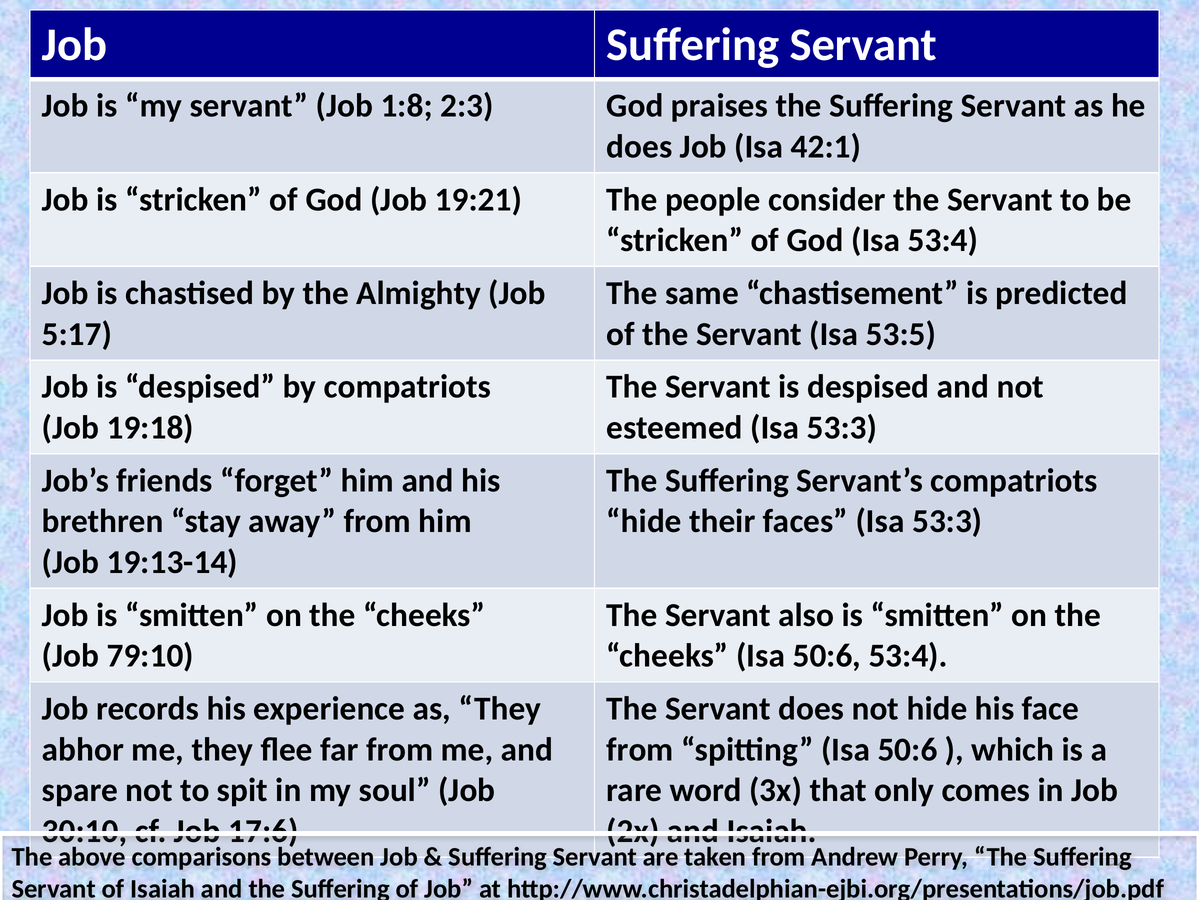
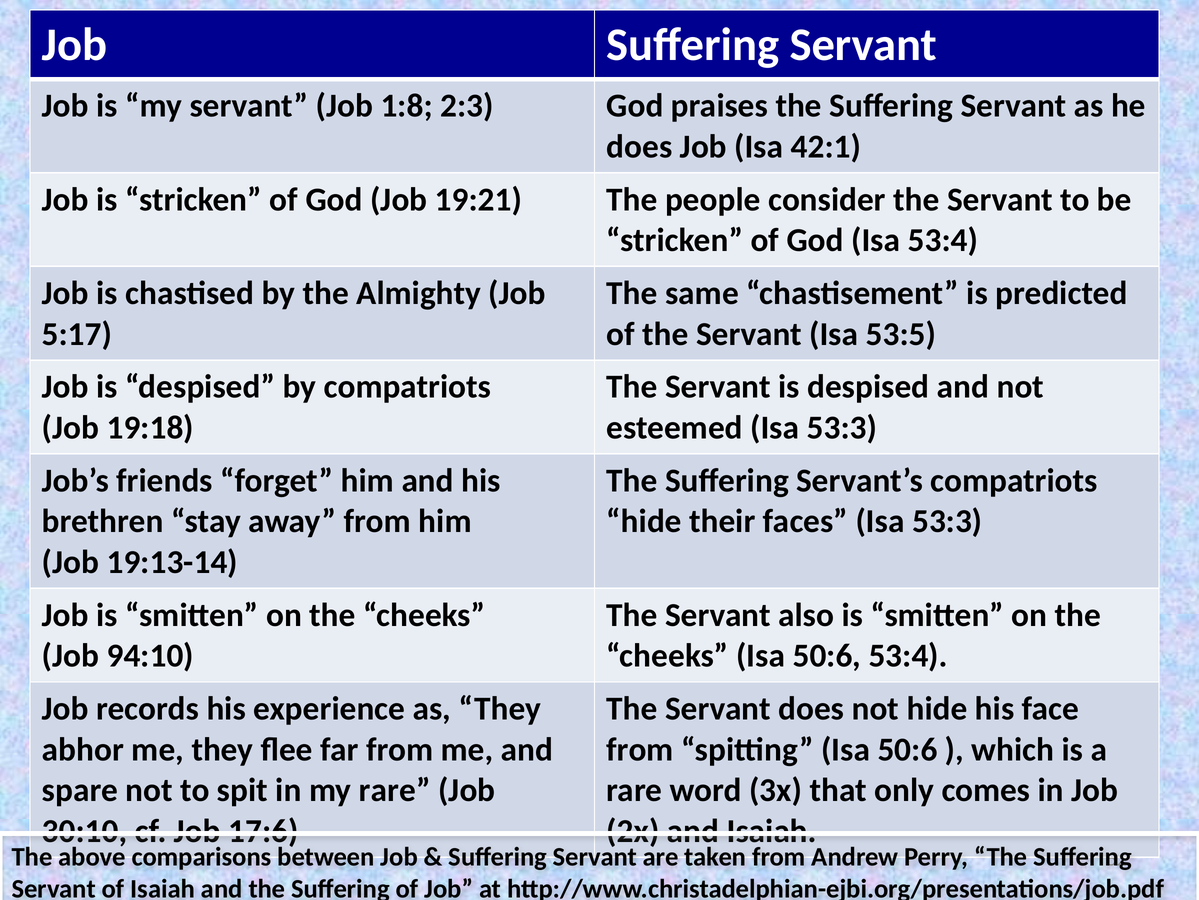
79:10: 79:10 -> 94:10
my soul: soul -> rare
